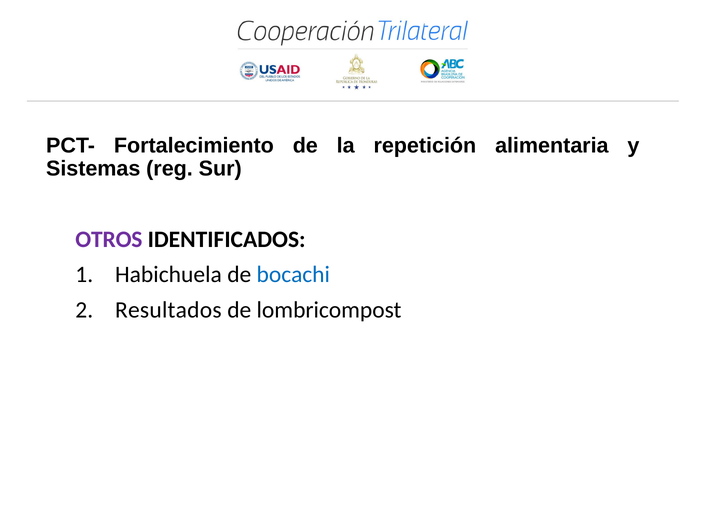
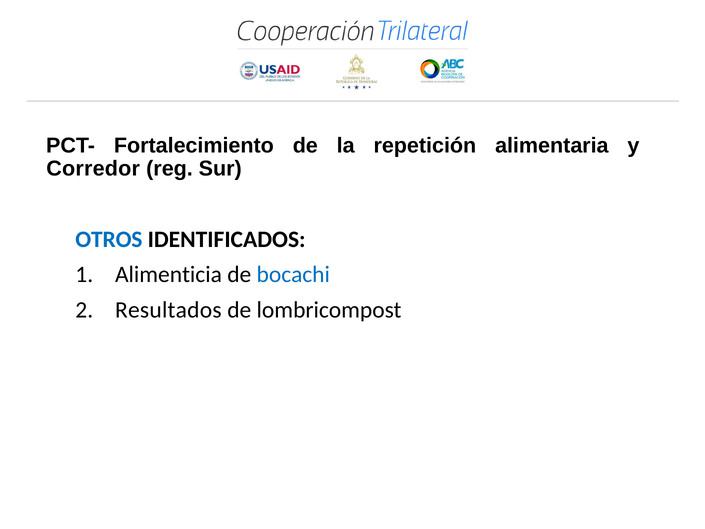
Sistemas: Sistemas -> Corredor
OTROS colour: purple -> blue
Habichuela: Habichuela -> Alimenticia
